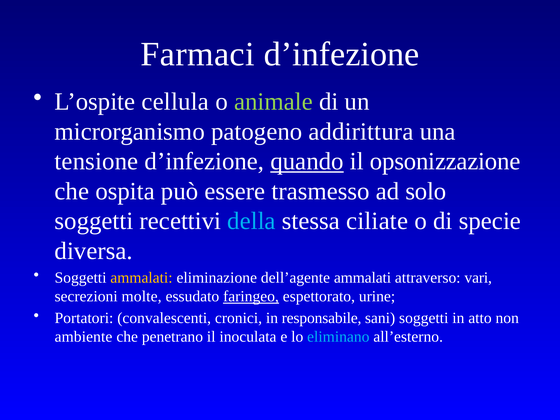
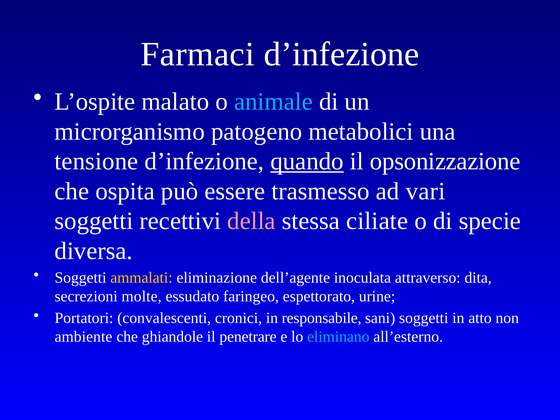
cellula: cellula -> malato
animale colour: light green -> light blue
addirittura: addirittura -> metabolici
solo: solo -> vari
della colour: light blue -> pink
dell’agente ammalati: ammalati -> inoculata
vari: vari -> dita
faringeo underline: present -> none
penetrano: penetrano -> ghiandole
inoculata: inoculata -> penetrare
